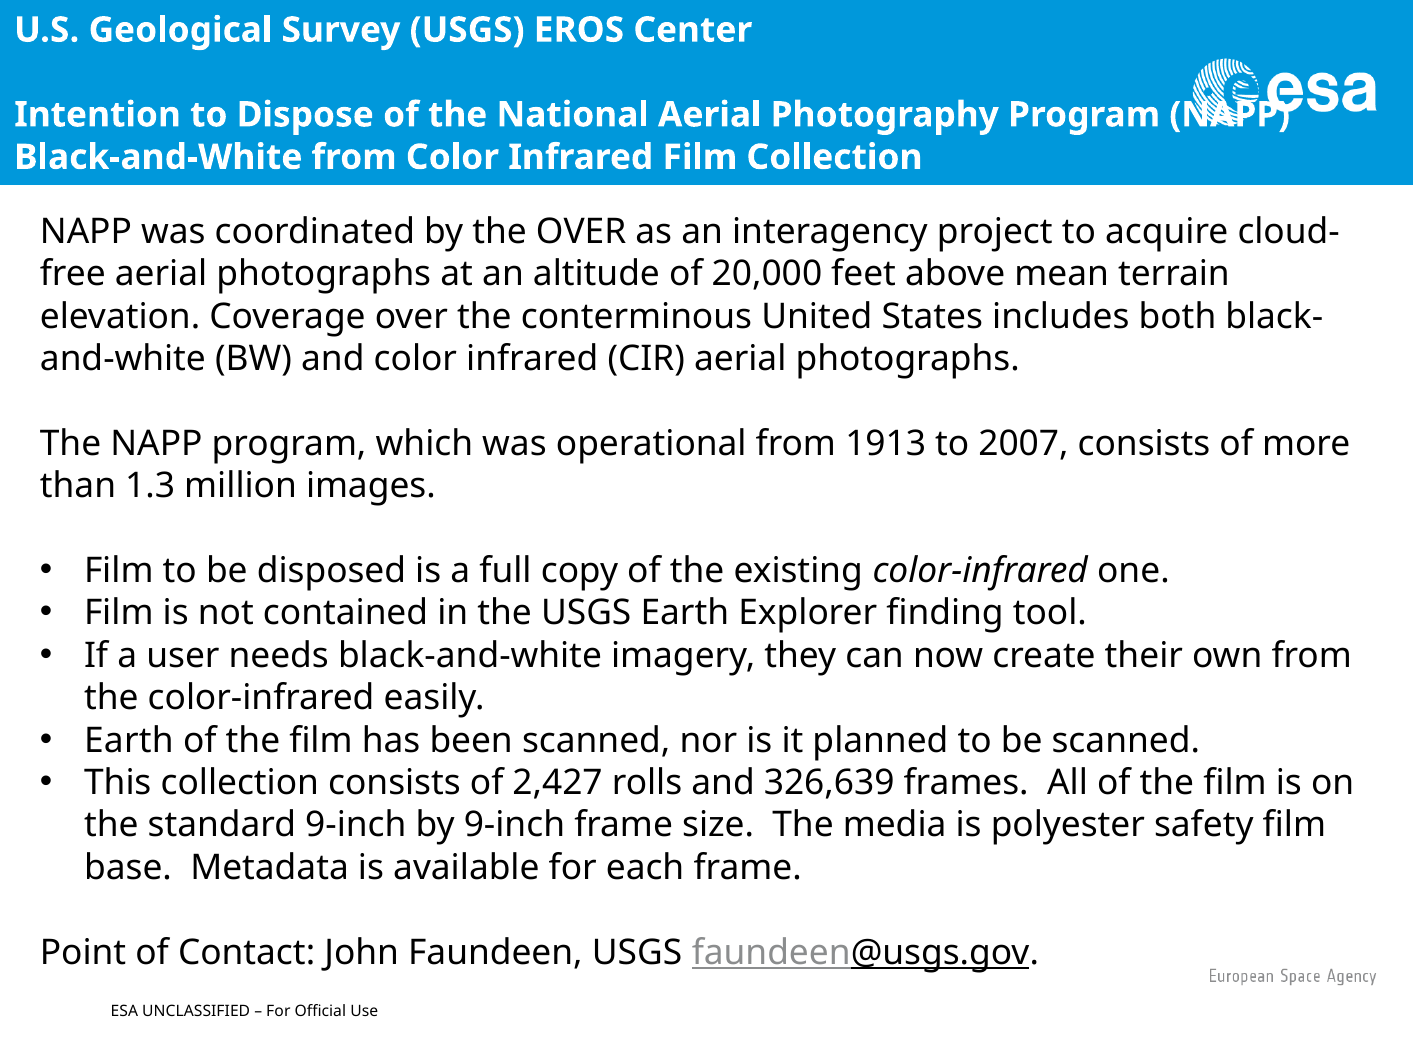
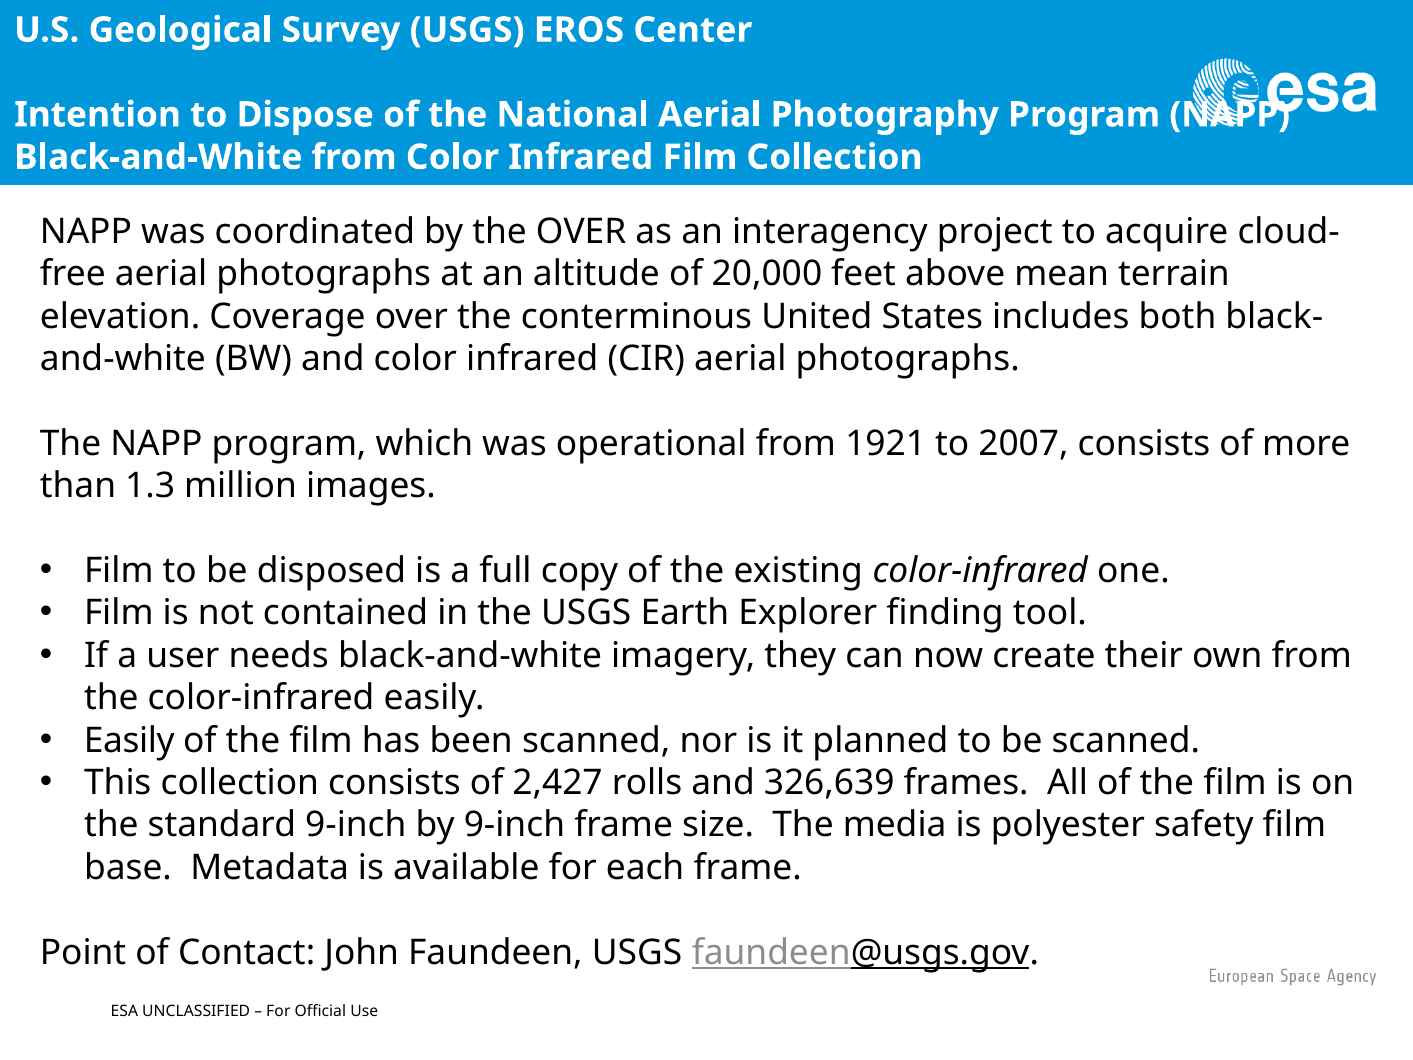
1913: 1913 -> 1921
Earth at (129, 740): Earth -> Easily
